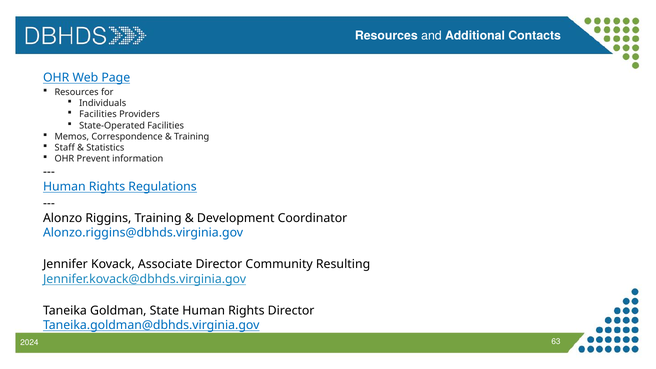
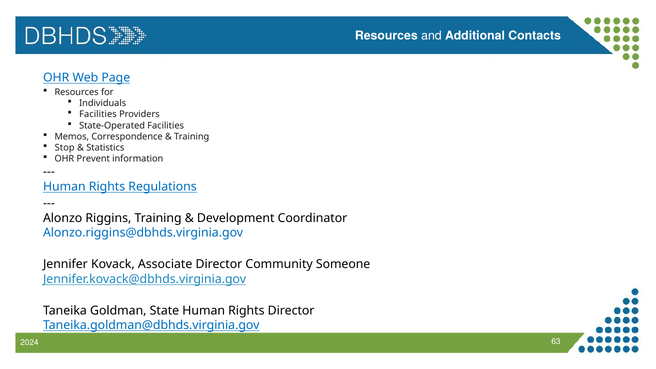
Staff: Staff -> Stop
Resulting: Resulting -> Someone
